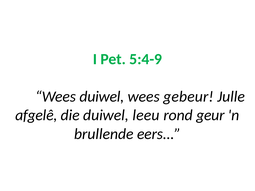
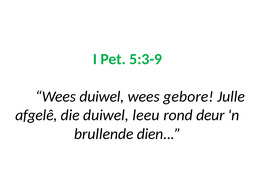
5:4-9: 5:4-9 -> 5:3-9
gebeur: gebeur -> gebore
geur: geur -> deur
eers: eers -> dien
